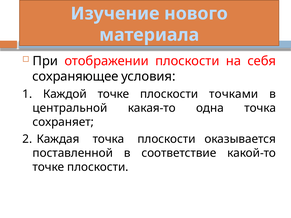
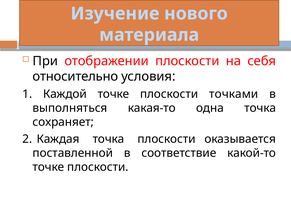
сохраняющее: сохраняющее -> относительно
центральной: центральной -> выполняться
